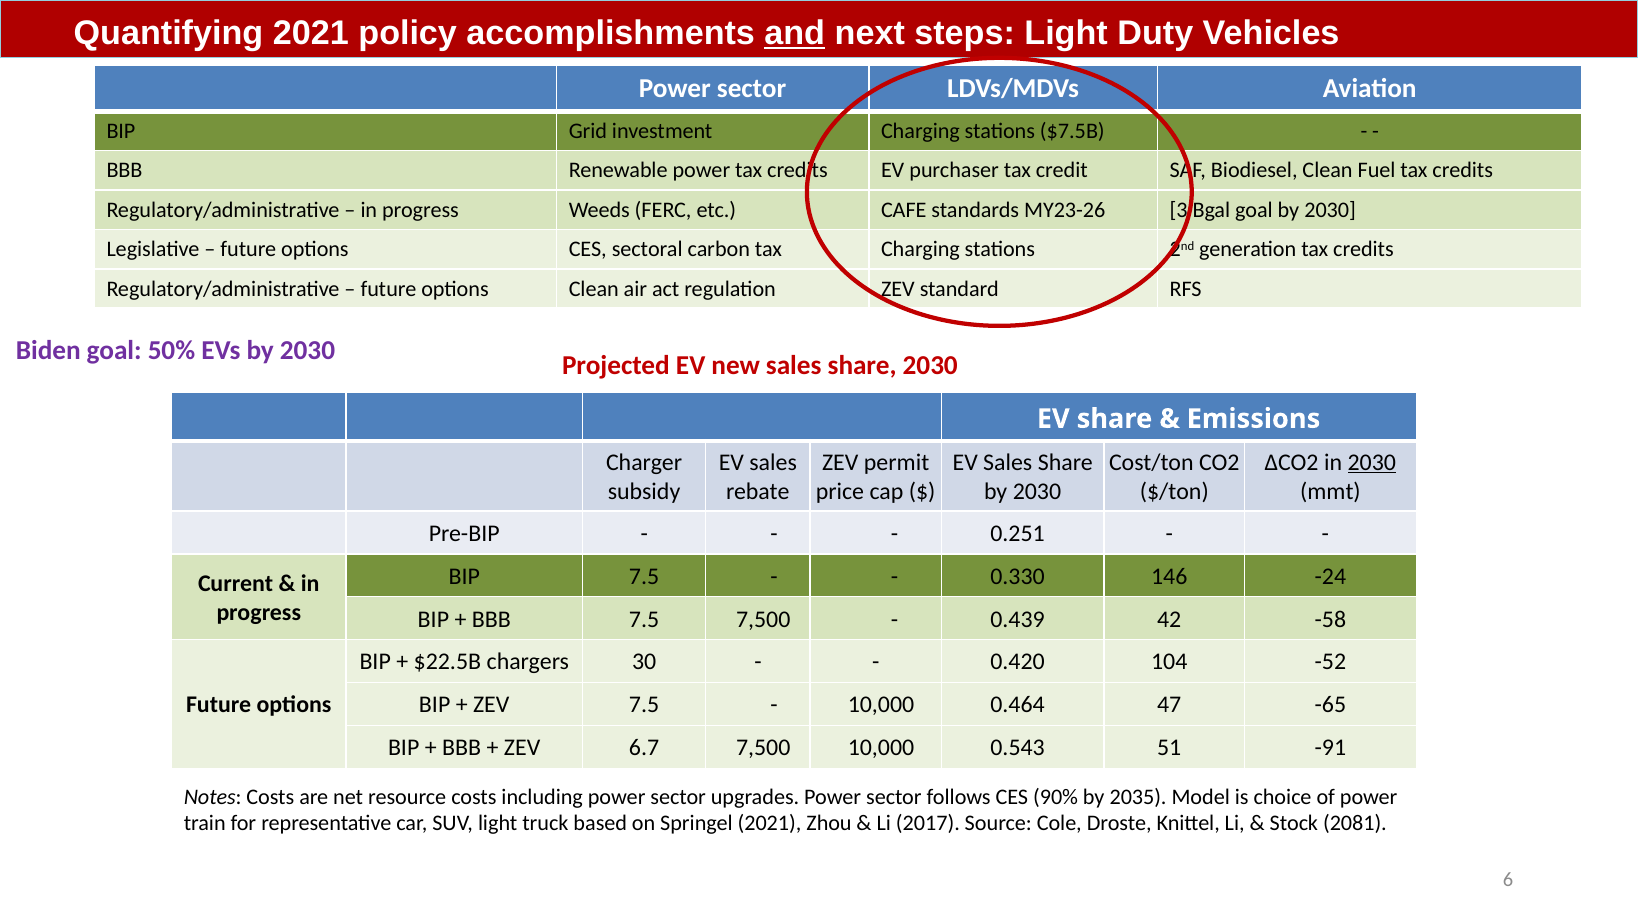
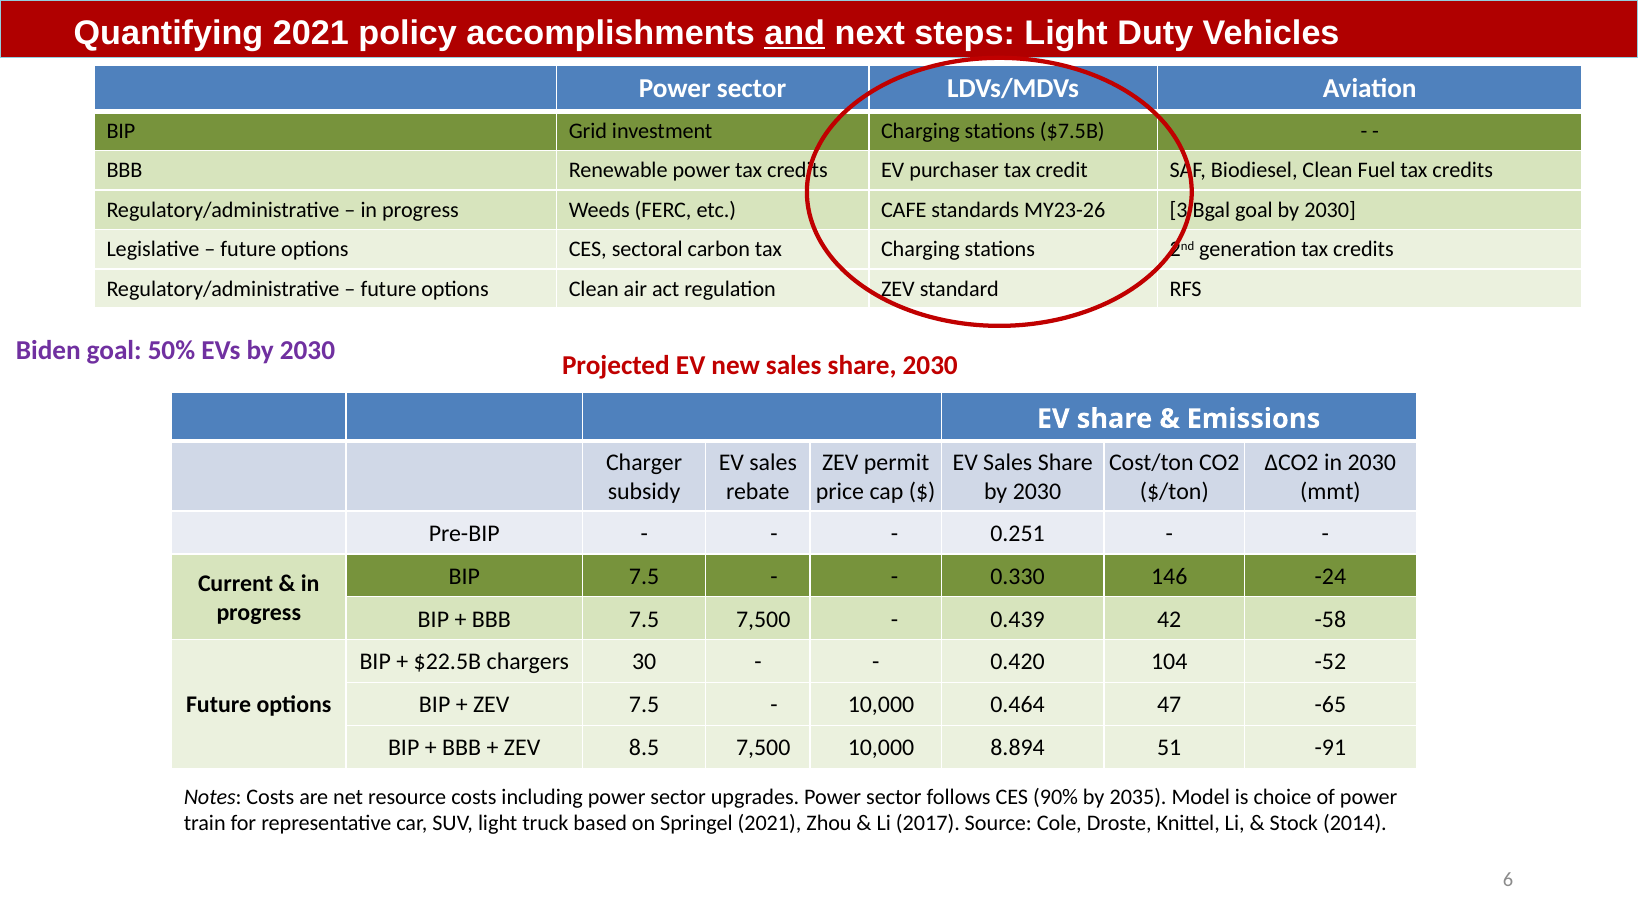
2030 at (1372, 463) underline: present -> none
6.7: 6.7 -> 8.5
0.543: 0.543 -> 8.894
2081: 2081 -> 2014
